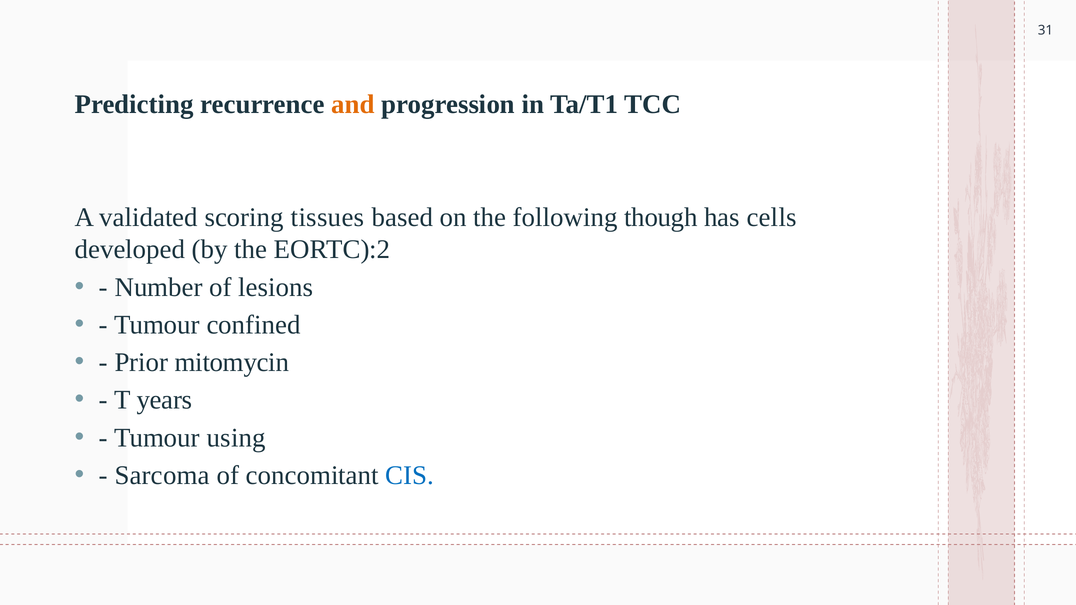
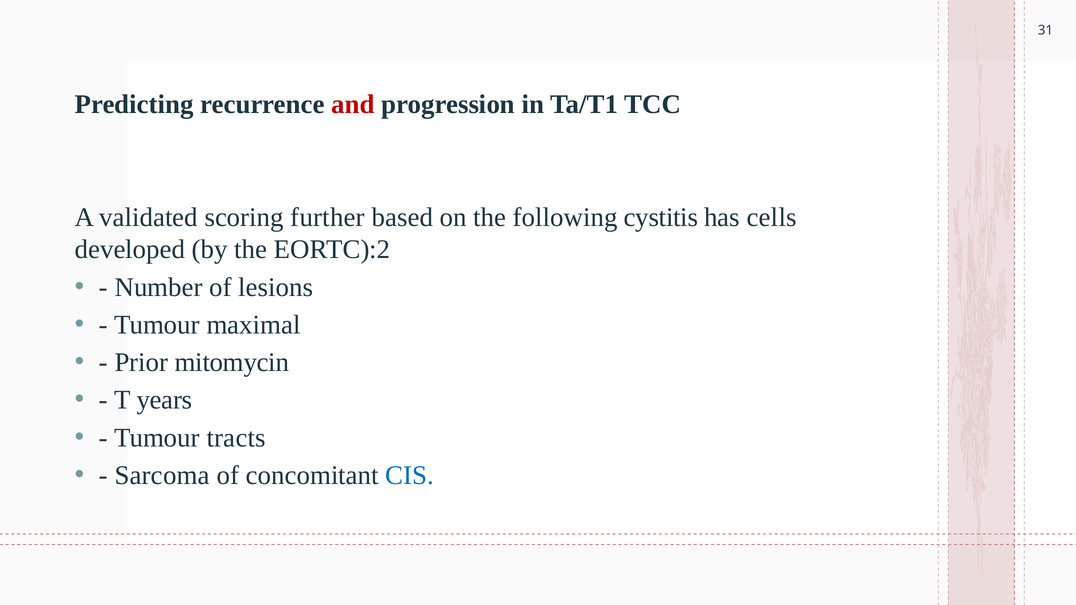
and colour: orange -> red
tissues: tissues -> further
though: though -> cystitis
confined: confined -> maximal
using: using -> tracts
